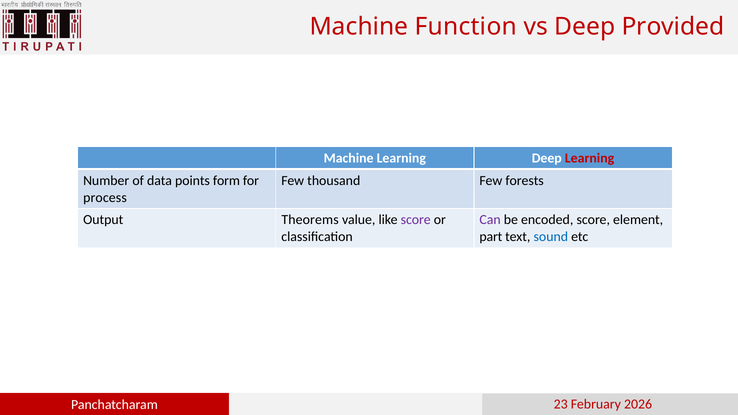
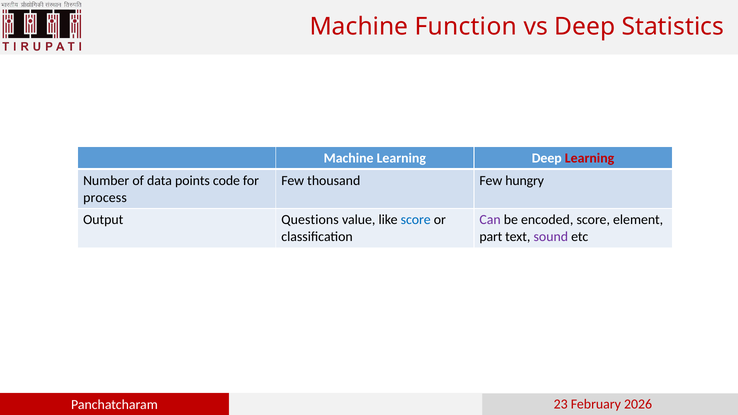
Provided: Provided -> Statistics
form: form -> code
forests: forests -> hungry
Theorems: Theorems -> Questions
score at (416, 220) colour: purple -> blue
sound colour: blue -> purple
